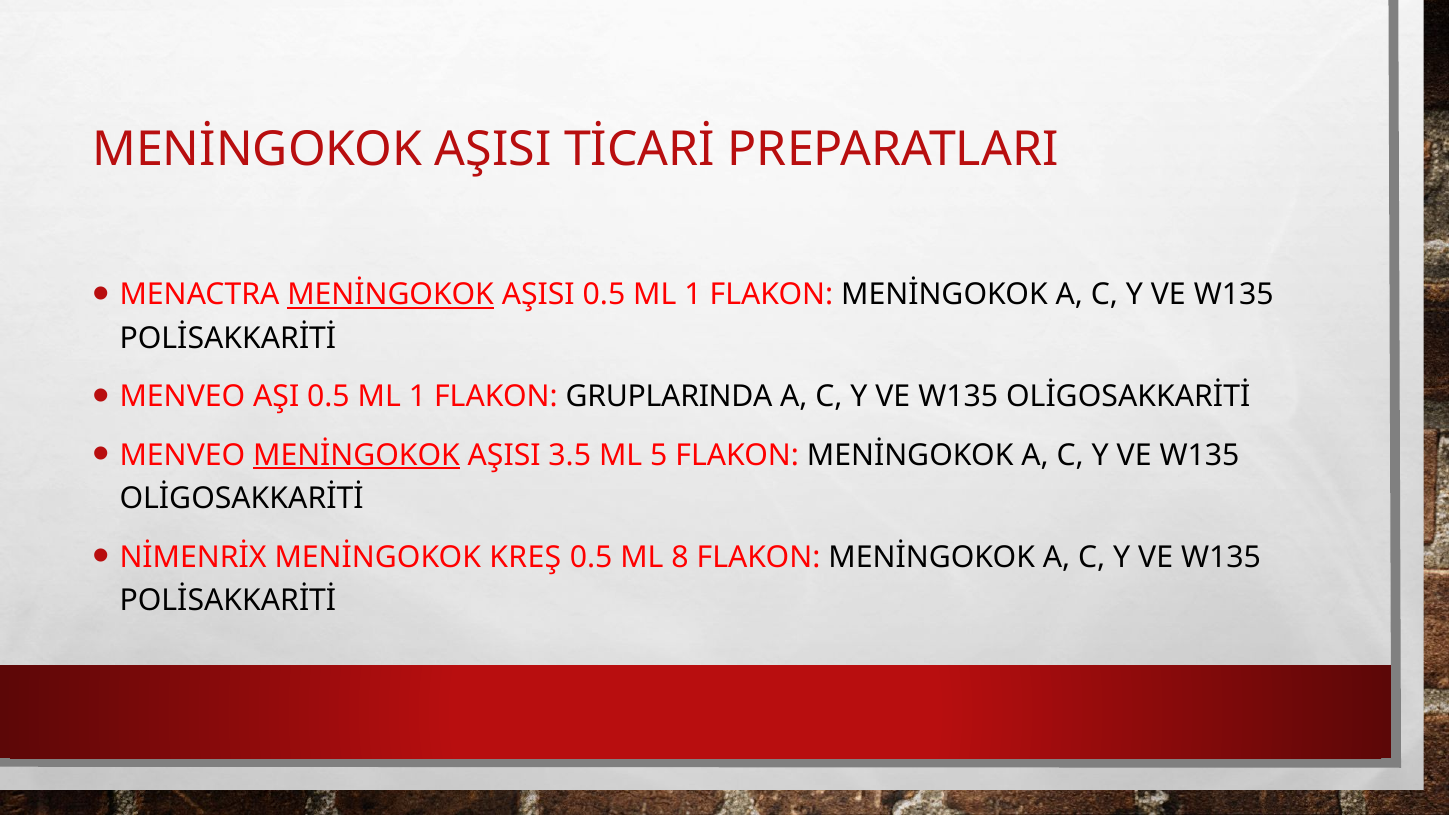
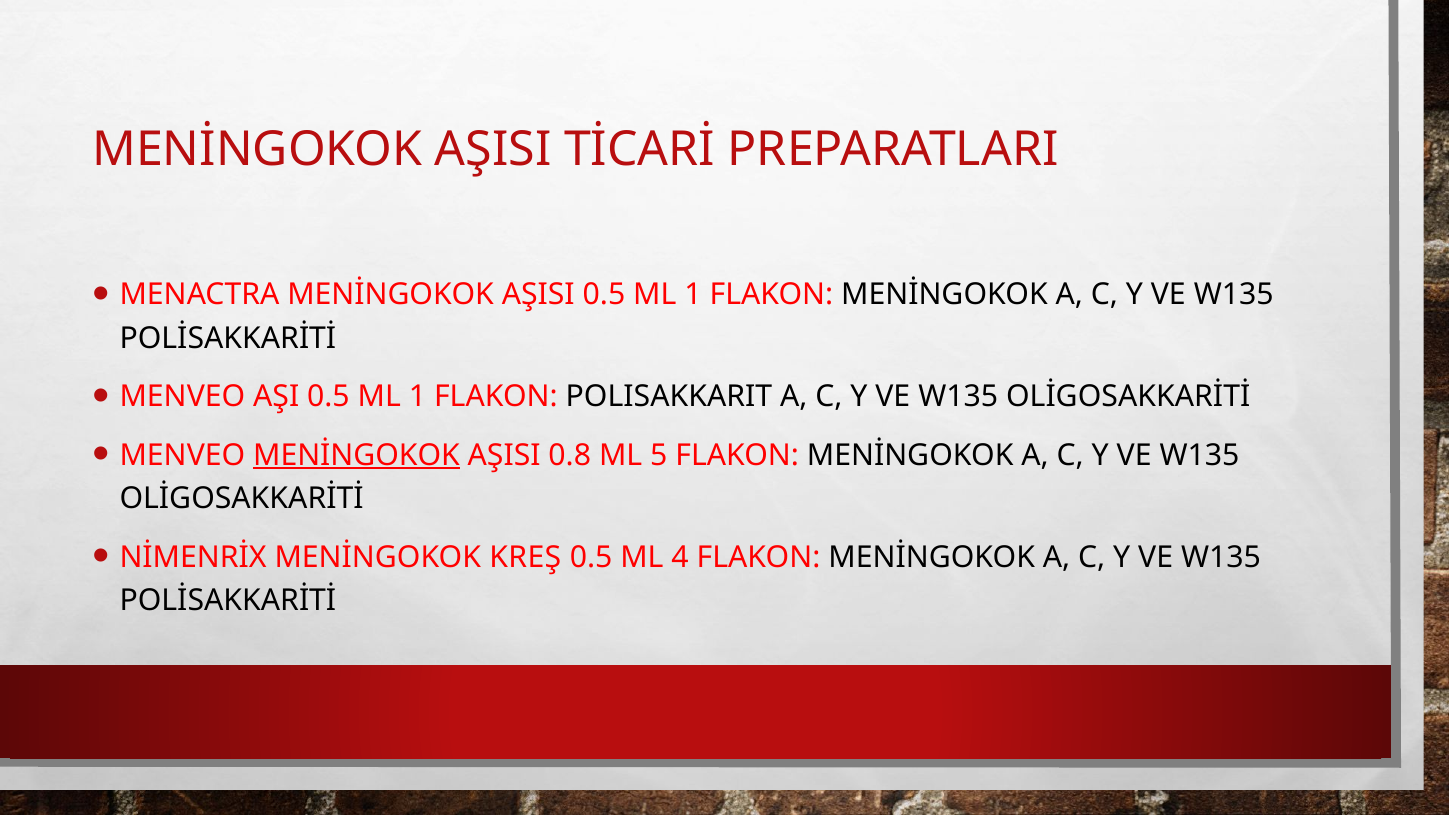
MENİNGOKOK at (391, 295) underline: present -> none
GRUPLARINDA: GRUPLARINDA -> POLISAKKARIT
3.5: 3.5 -> 0.8
8: 8 -> 4
